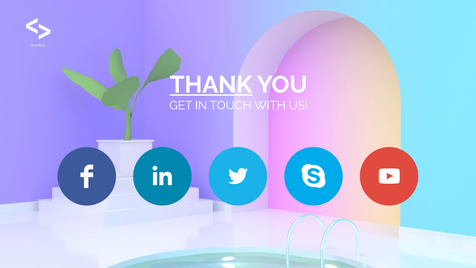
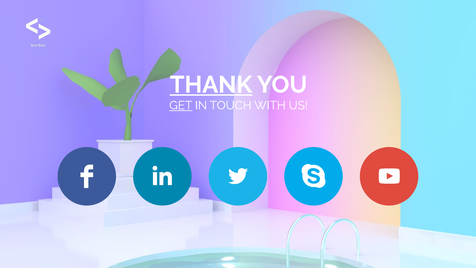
GET underline: none -> present
